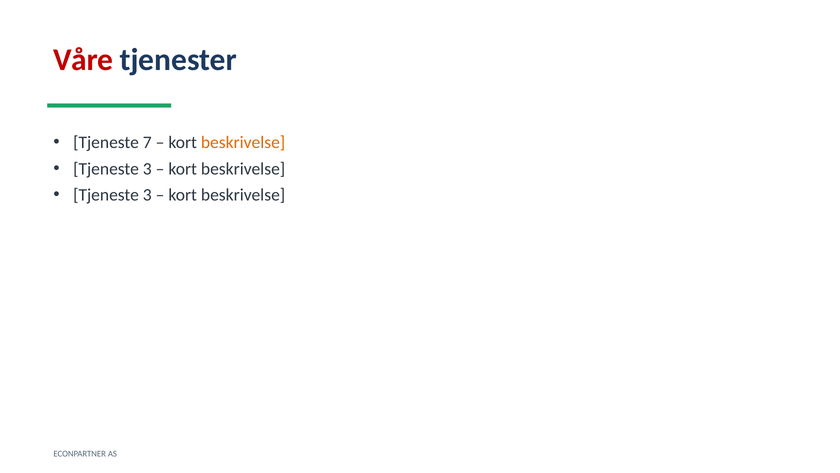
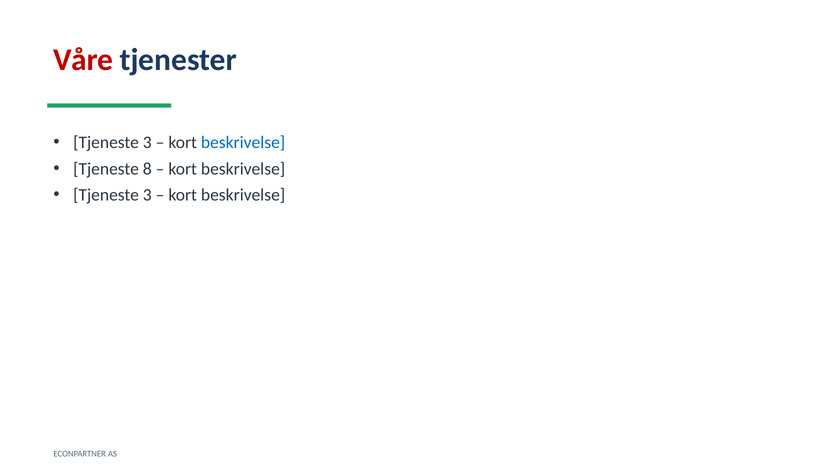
7 at (147, 142): 7 -> 3
beskrivelse at (243, 142) colour: orange -> blue
3 at (147, 169): 3 -> 8
